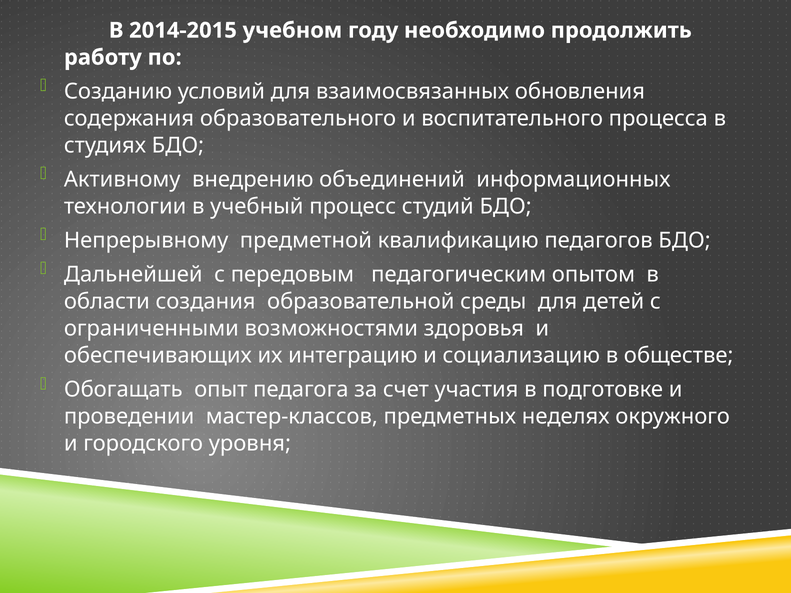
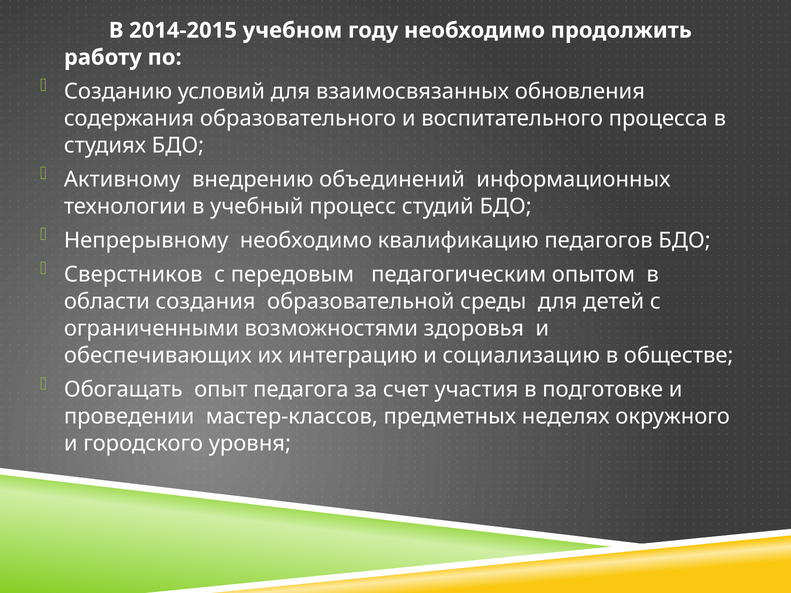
Непрерывному предметной: предметной -> необходимо
Дальнейшей: Дальнейшей -> Сверстников
